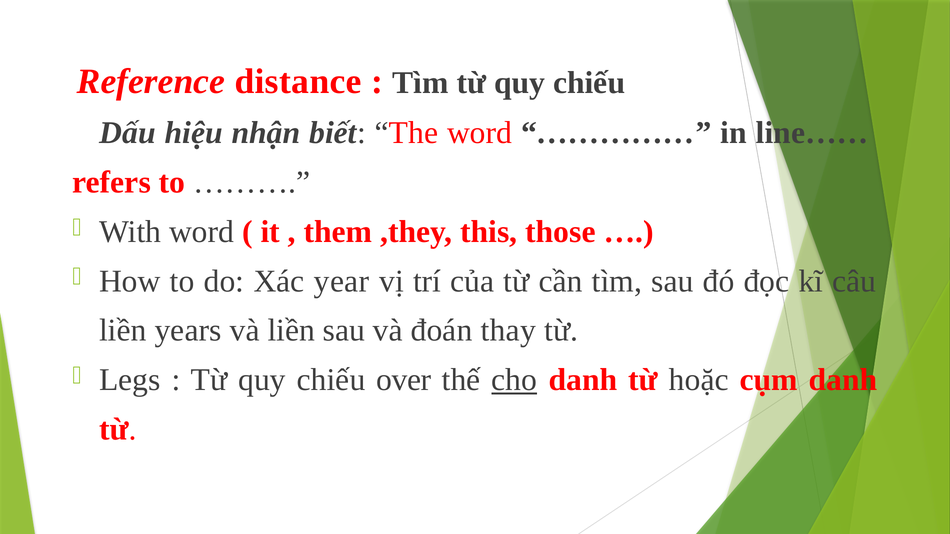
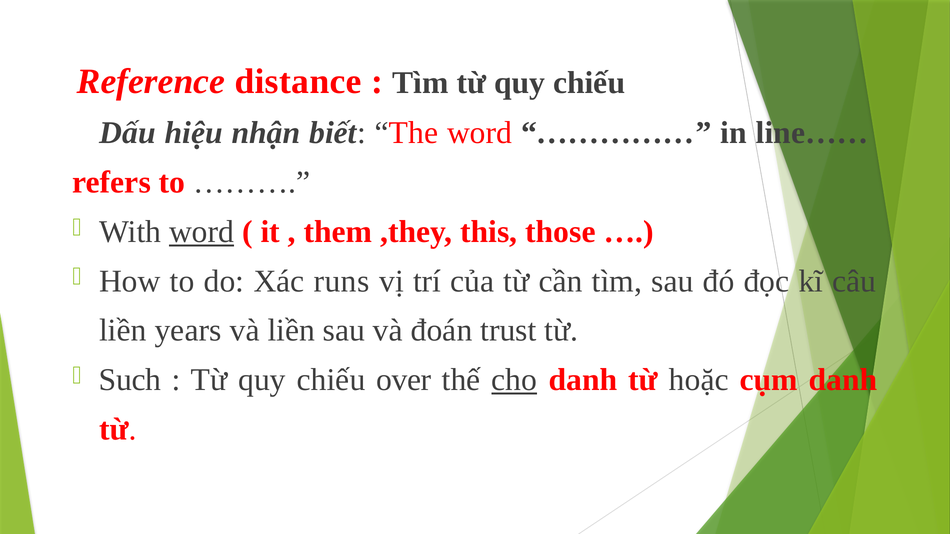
word at (202, 232) underline: none -> present
year: year -> runs
thay: thay -> trust
Legs: Legs -> Such
